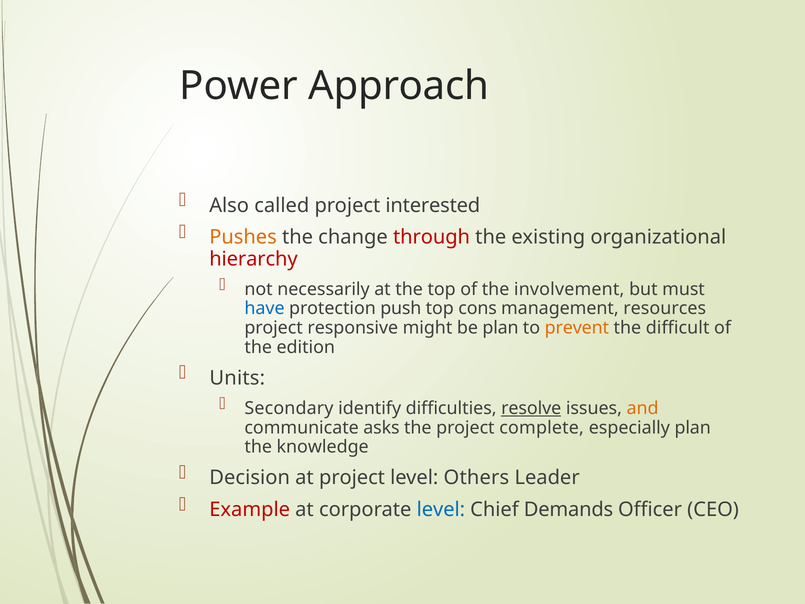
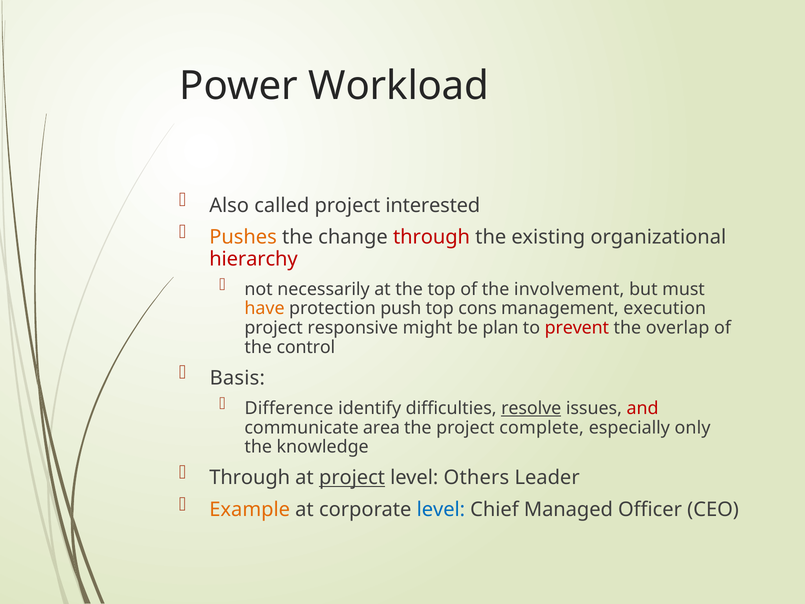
Approach: Approach -> Workload
have colour: blue -> orange
resources: resources -> execution
prevent colour: orange -> red
difficult: difficult -> overlap
edition: edition -> control
Units: Units -> Basis
Secondary: Secondary -> Difference
and colour: orange -> red
asks: asks -> area
especially plan: plan -> only
Decision at (250, 478): Decision -> Through
project at (352, 478) underline: none -> present
Example colour: red -> orange
Demands: Demands -> Managed
